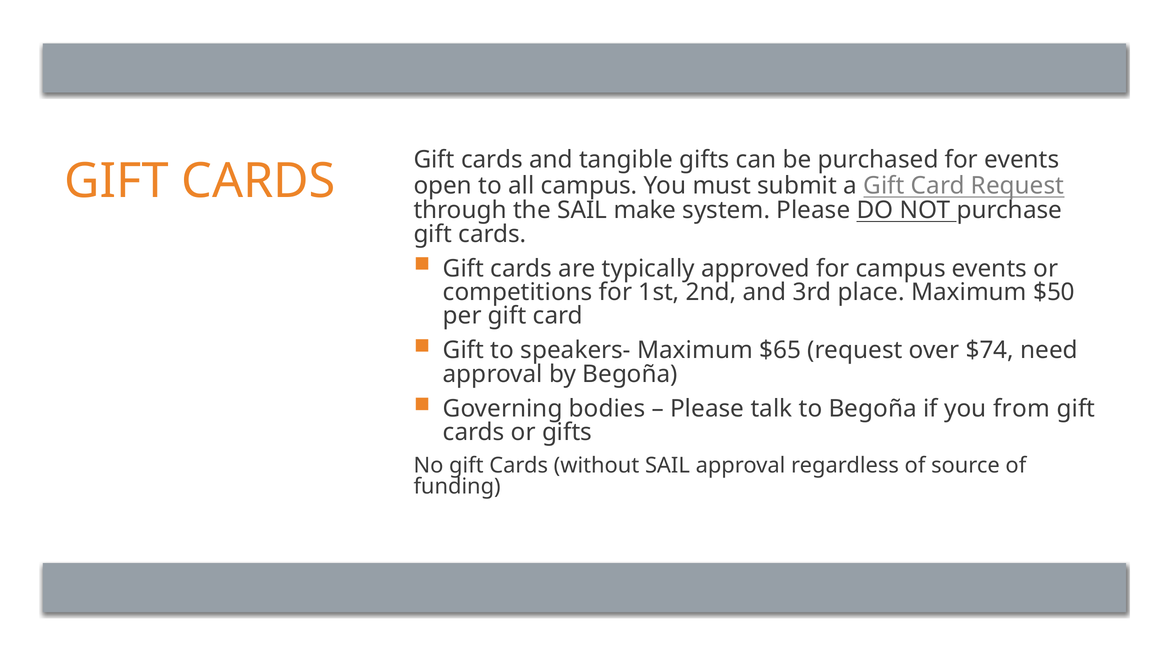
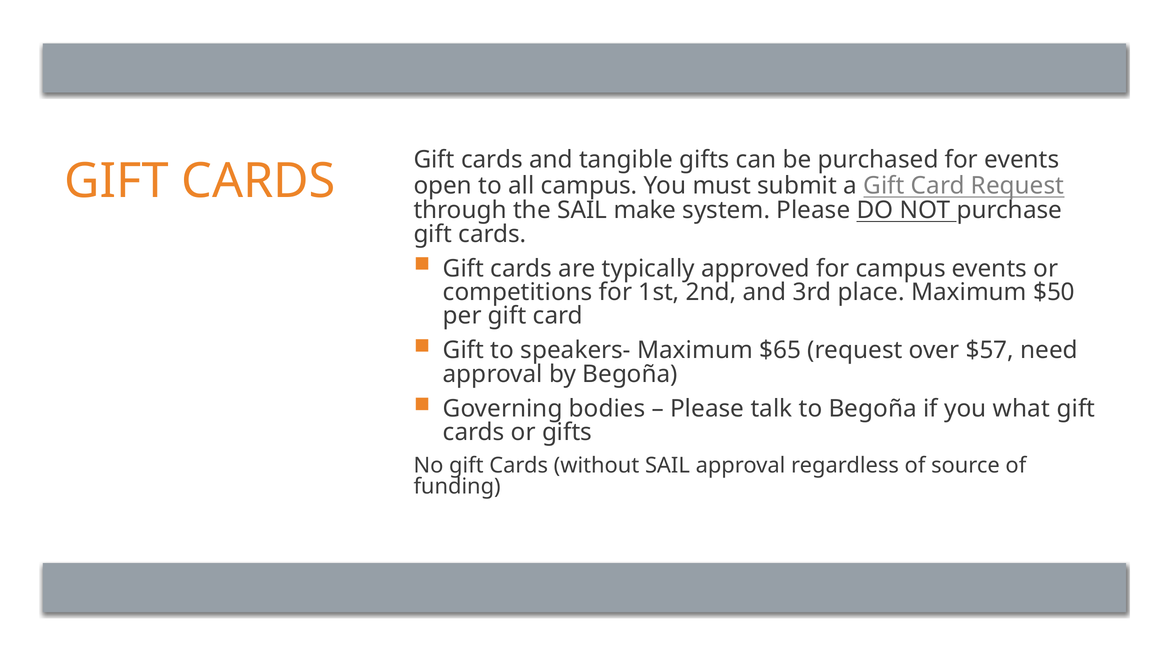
$74: $74 -> $57
from: from -> what
